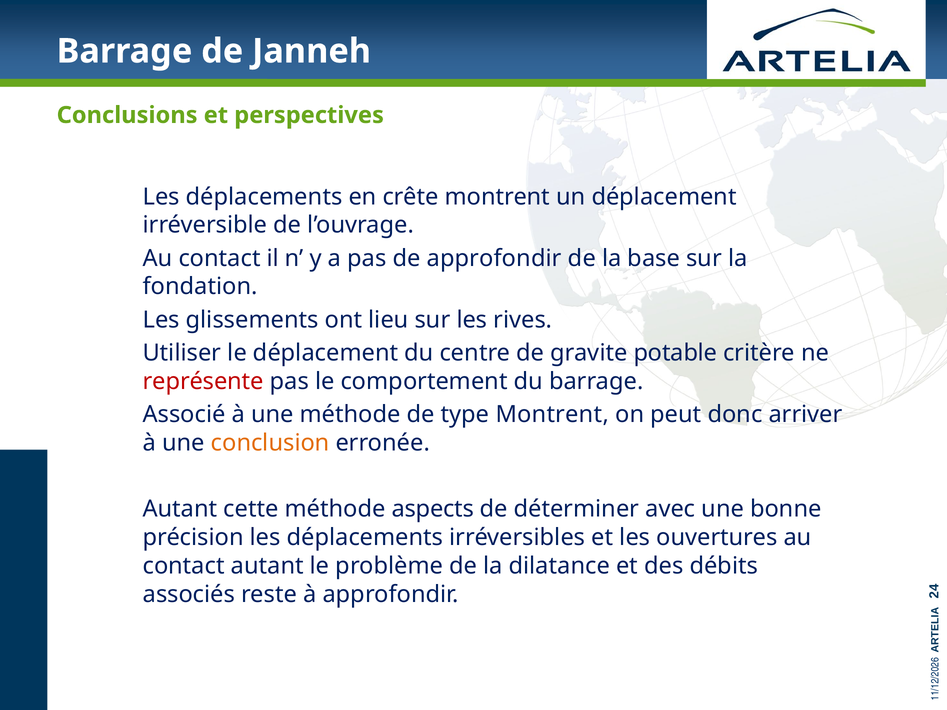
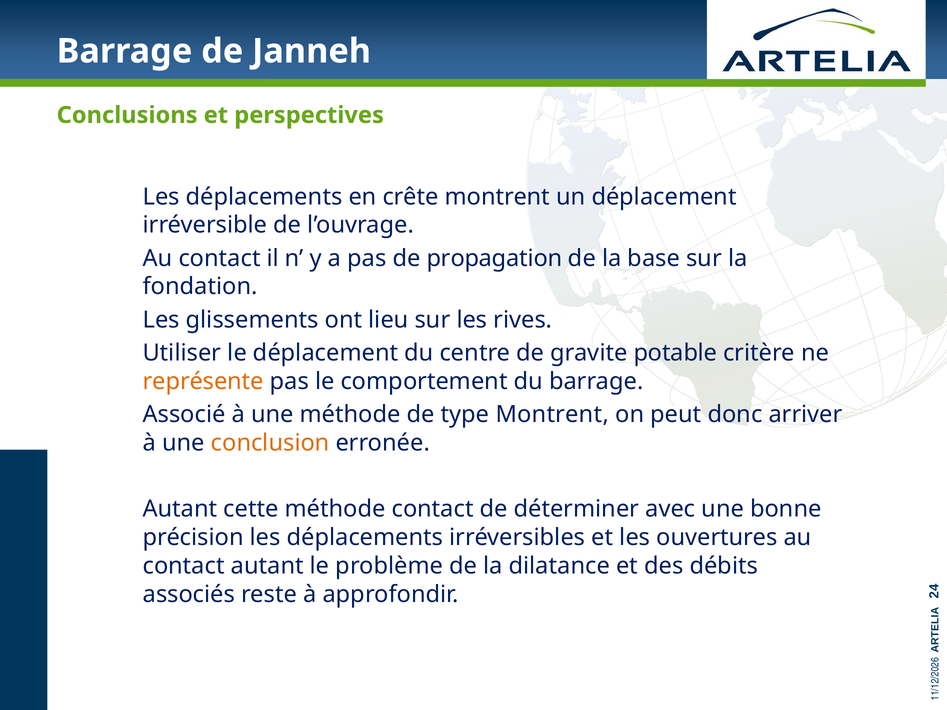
de approfondir: approfondir -> propagation
représente colour: red -> orange
méthode aspects: aspects -> contact
